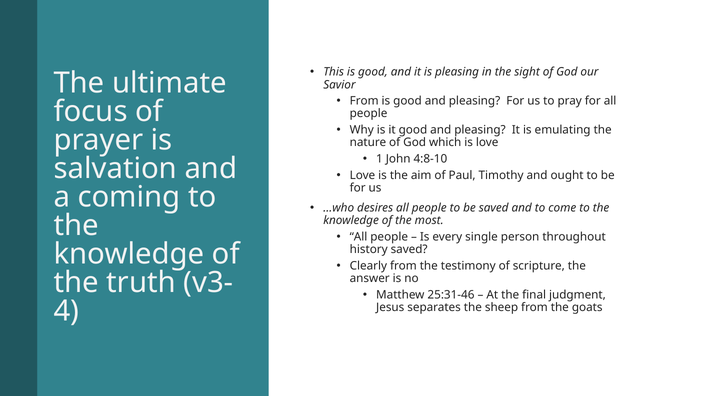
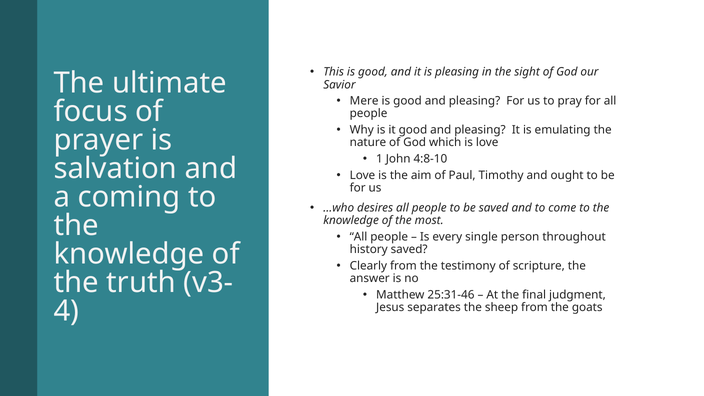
From at (364, 101): From -> Mere
